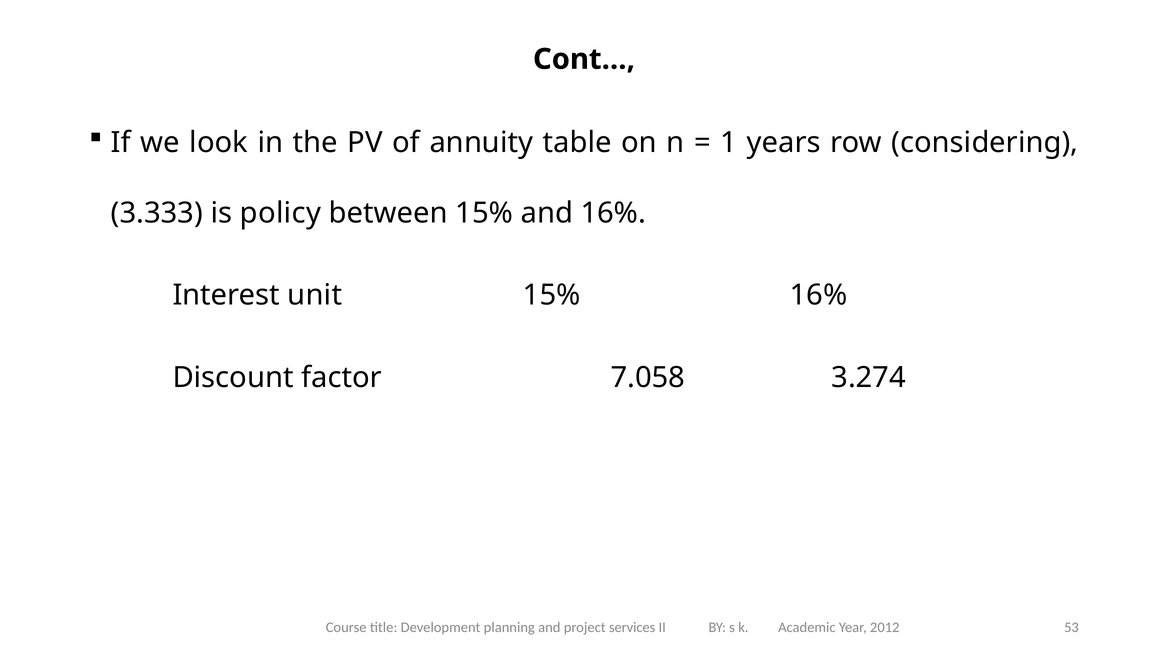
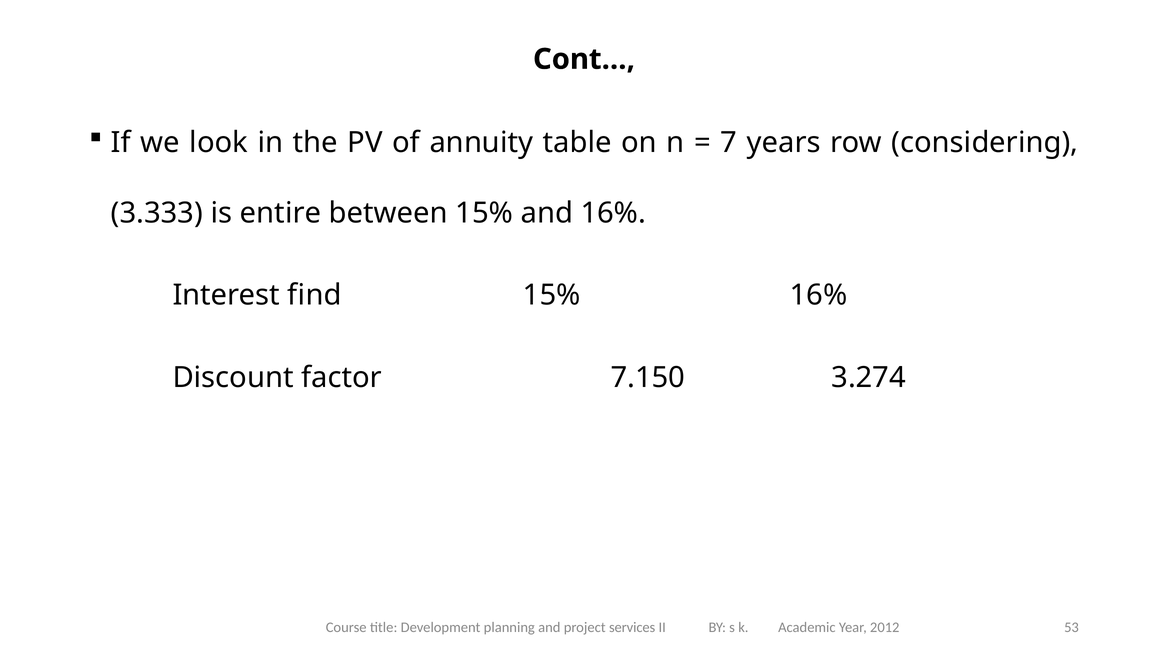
1: 1 -> 7
policy: policy -> entire
unit: unit -> find
7.058: 7.058 -> 7.150
